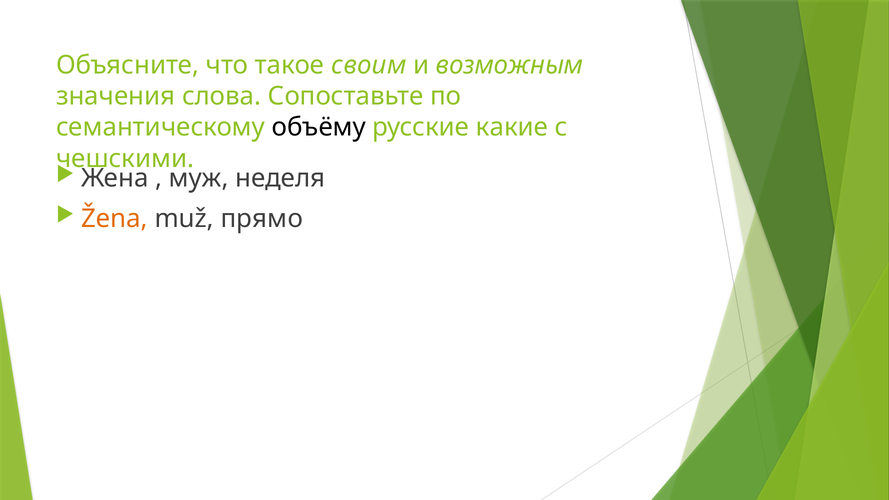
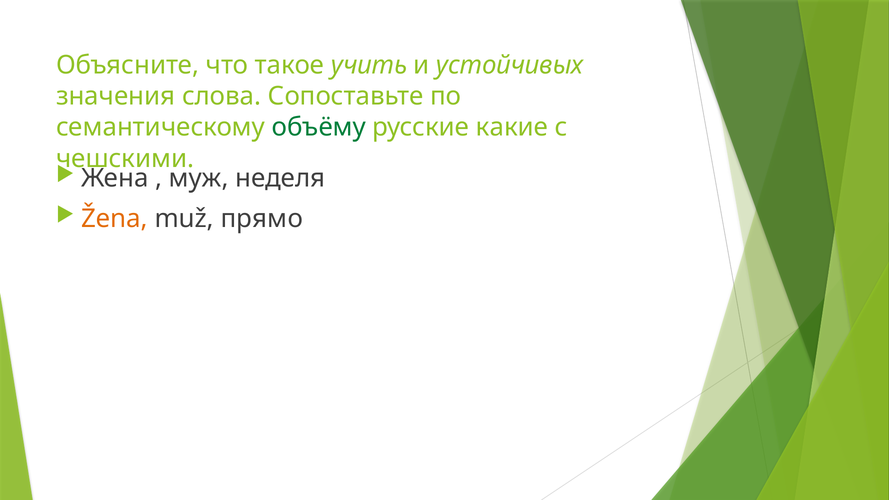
своим: своим -> учить
возможным: возможным -> устойчивых
объёму colour: black -> green
